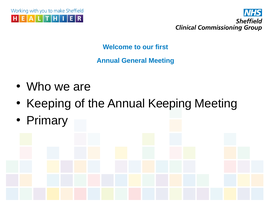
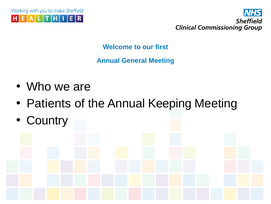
Keeping at (49, 103): Keeping -> Patients
Primary: Primary -> Country
